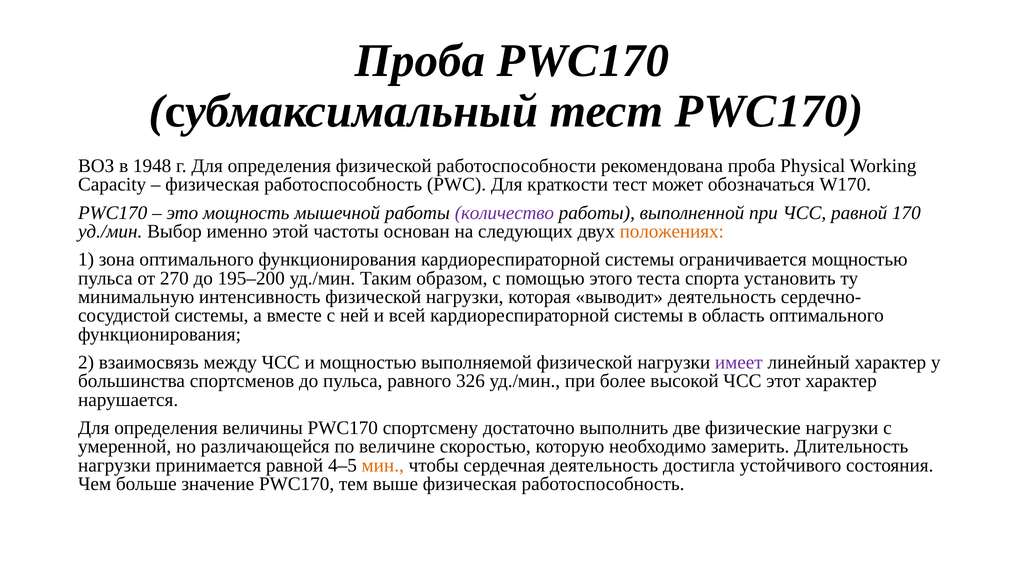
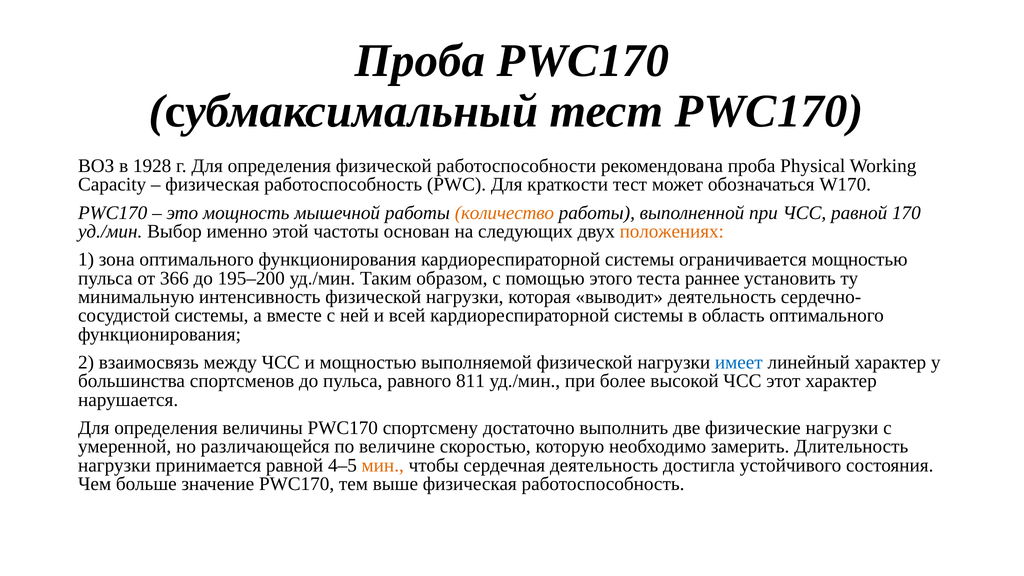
1948: 1948 -> 1928
количество colour: purple -> orange
270: 270 -> 366
спорта: спорта -> раннее
имеет colour: purple -> blue
326: 326 -> 811
